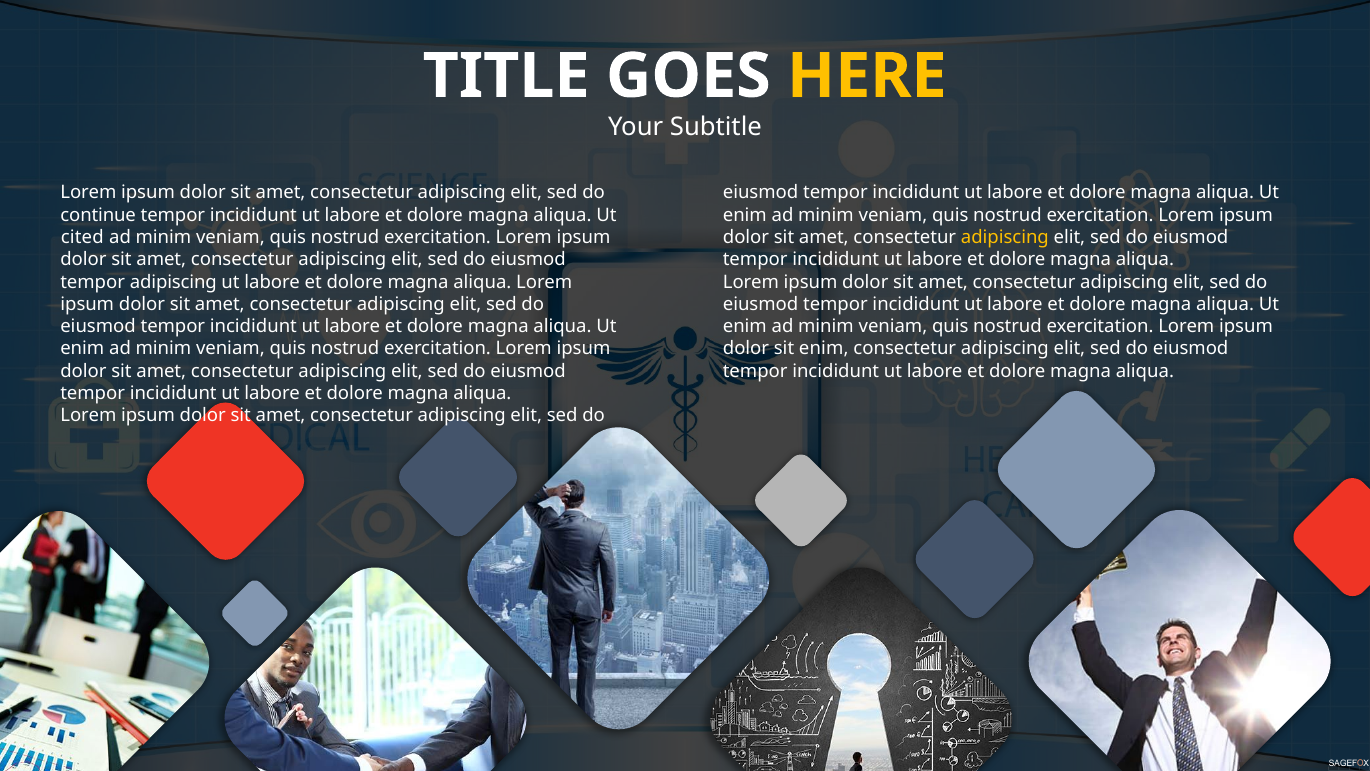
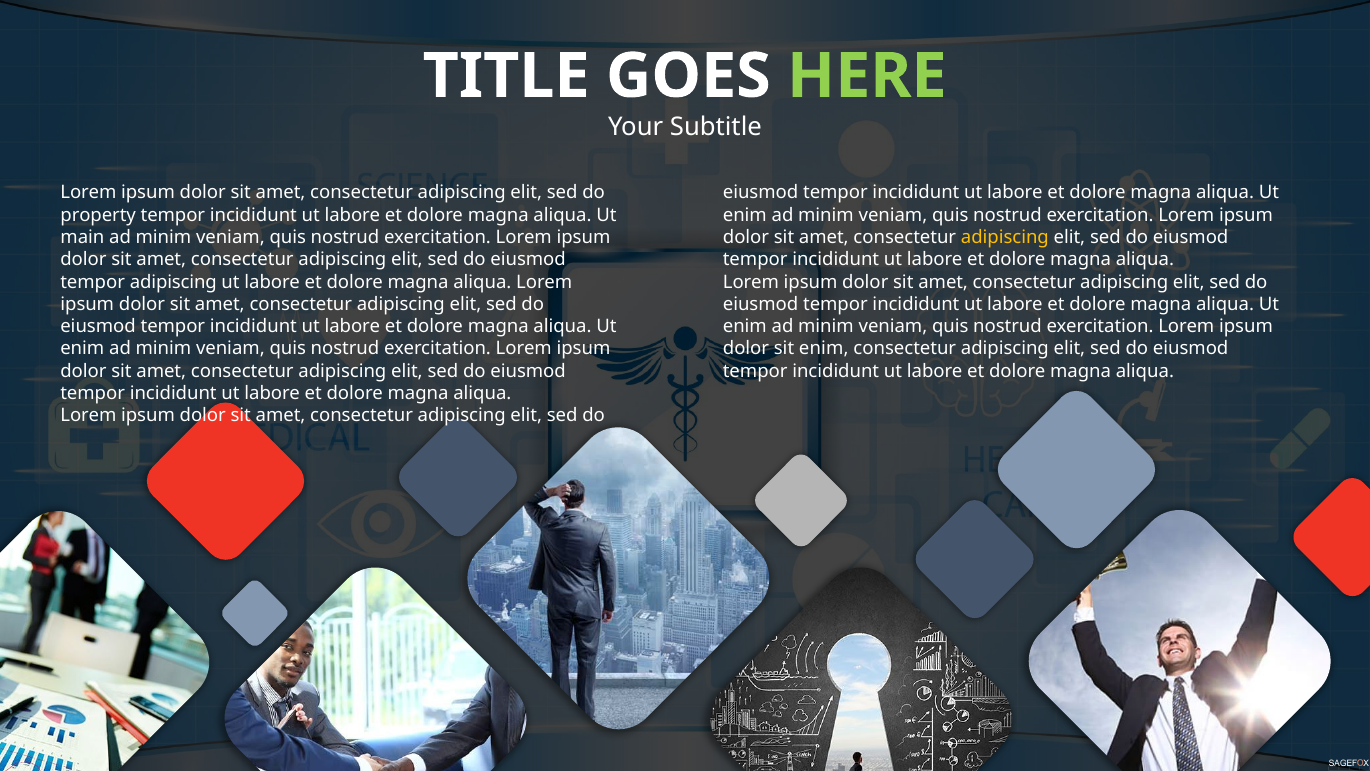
HERE colour: yellow -> light green
continue: continue -> property
cited: cited -> main
